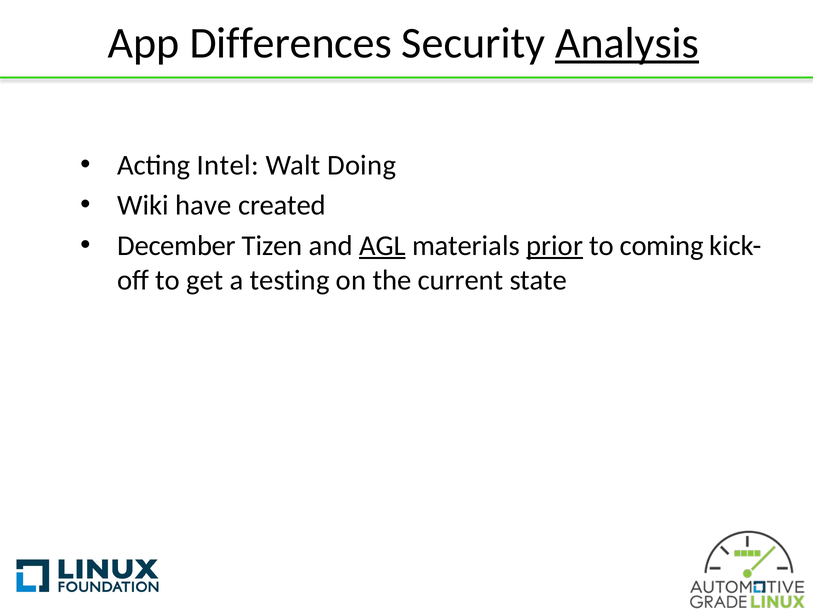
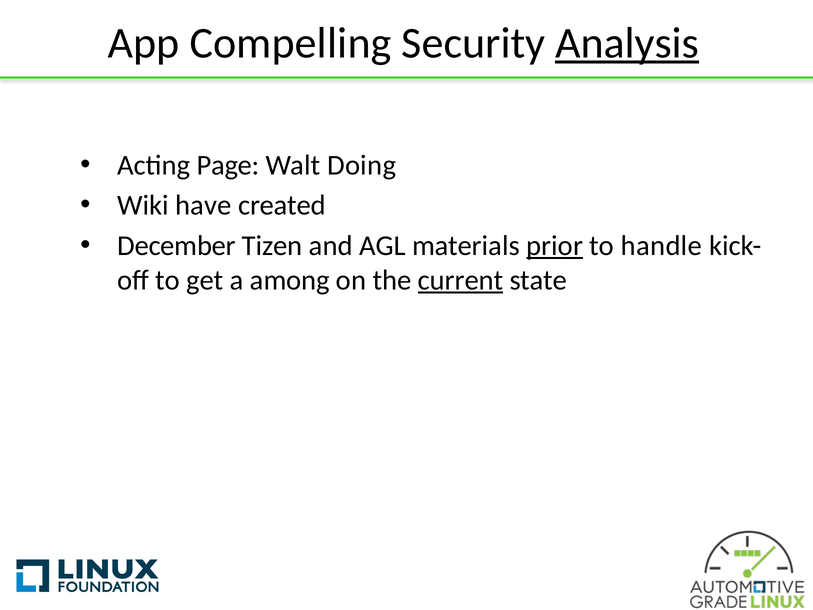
Differences: Differences -> Compelling
Intel: Intel -> Page
AGL underline: present -> none
coming: coming -> handle
testing: testing -> among
current underline: none -> present
